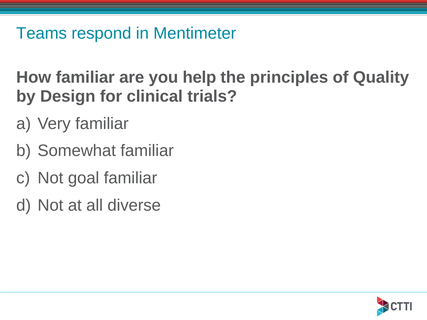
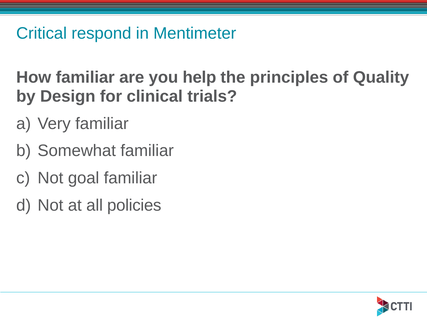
Teams: Teams -> Critical
diverse: diverse -> policies
